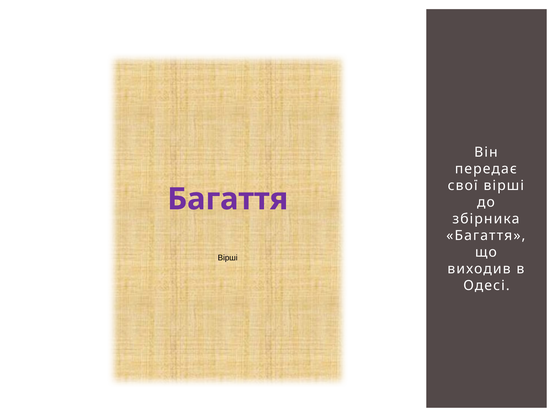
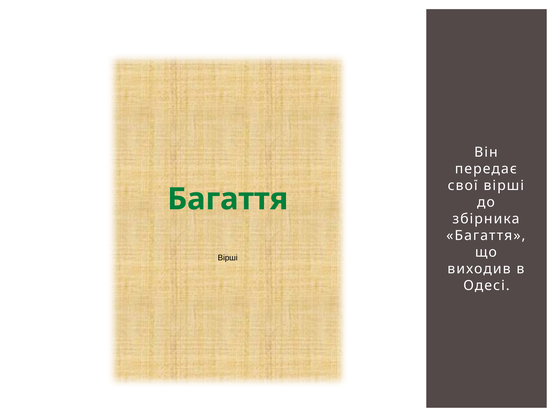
Багаття at (228, 199) colour: purple -> green
